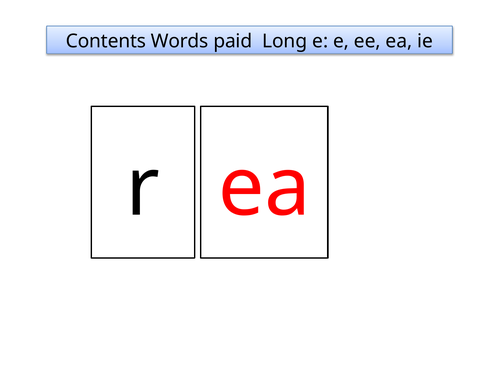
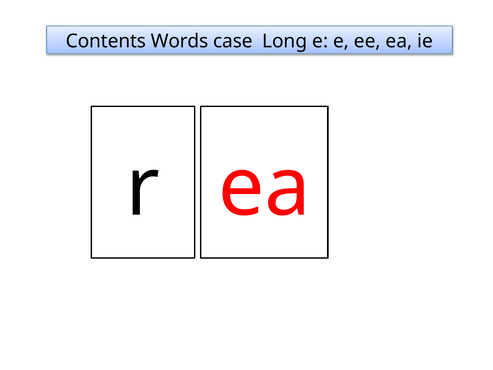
paid: paid -> case
